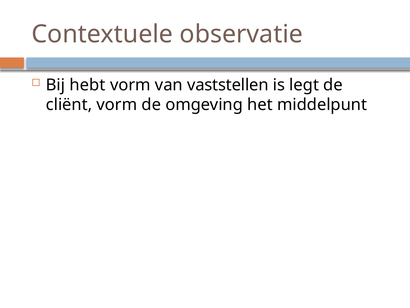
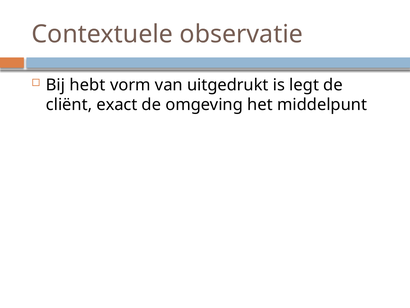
vaststellen: vaststellen -> uitgedrukt
cliënt vorm: vorm -> exact
